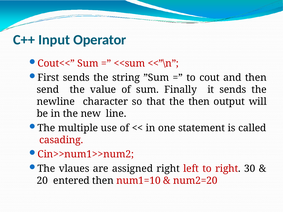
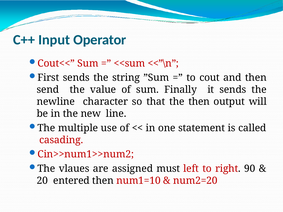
assigned right: right -> must
30: 30 -> 90
